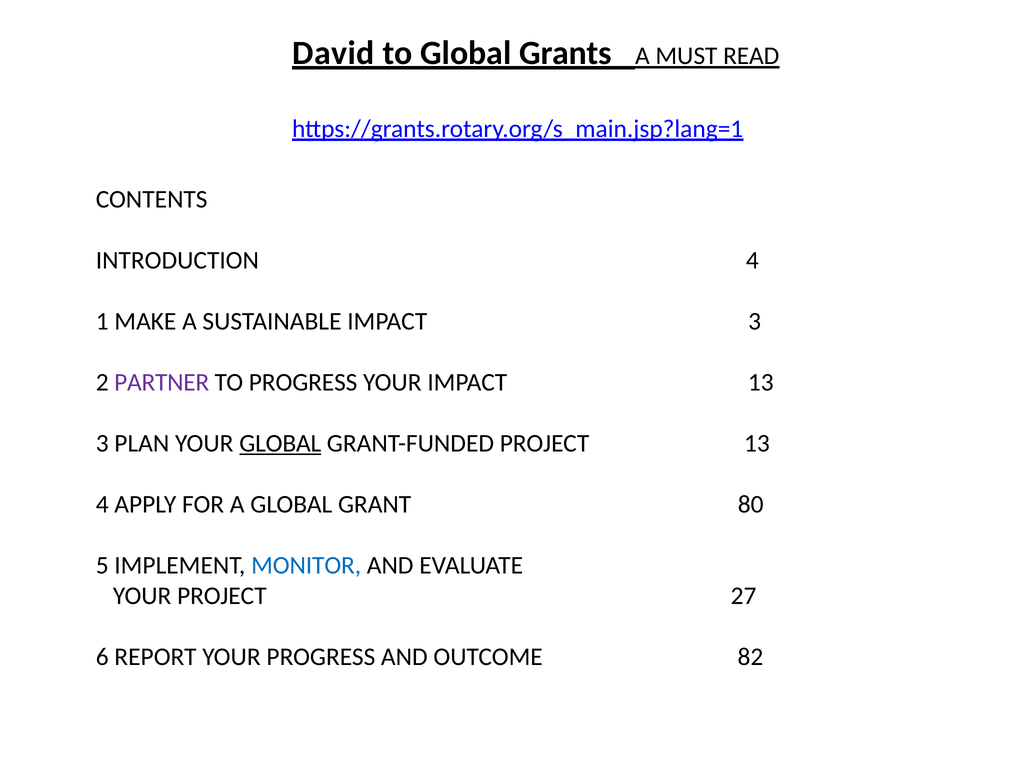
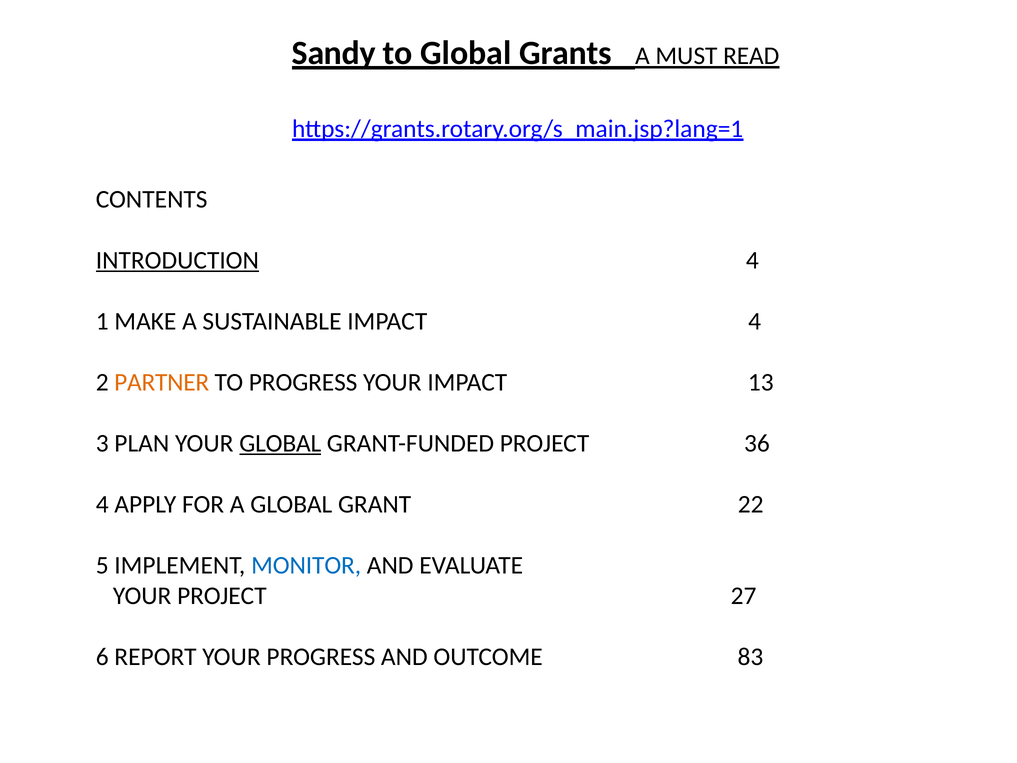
David: David -> Sandy
INTRODUCTION underline: none -> present
IMPACT 3: 3 -> 4
PARTNER colour: purple -> orange
PROJECT 13: 13 -> 36
80: 80 -> 22
82: 82 -> 83
